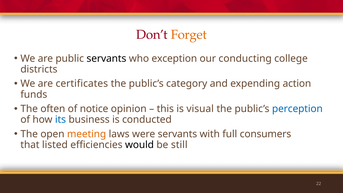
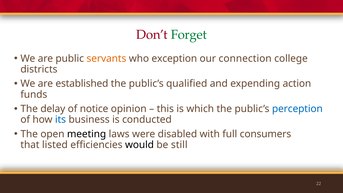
Forget colour: orange -> green
servants at (106, 58) colour: black -> orange
conducting: conducting -> connection
certificates: certificates -> established
category: category -> qualified
often: often -> delay
visual: visual -> which
meeting colour: orange -> black
were servants: servants -> disabled
